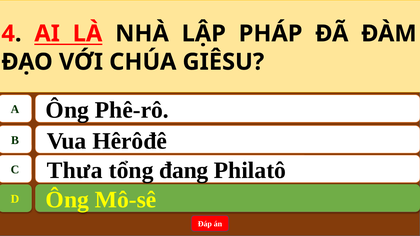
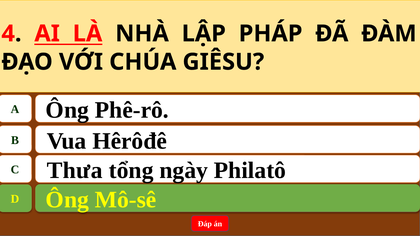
đang: đang -> ngày
